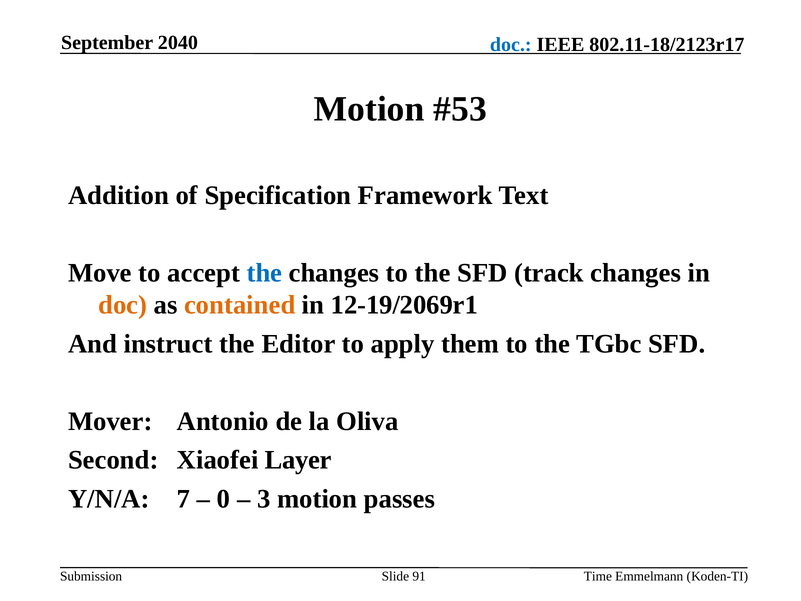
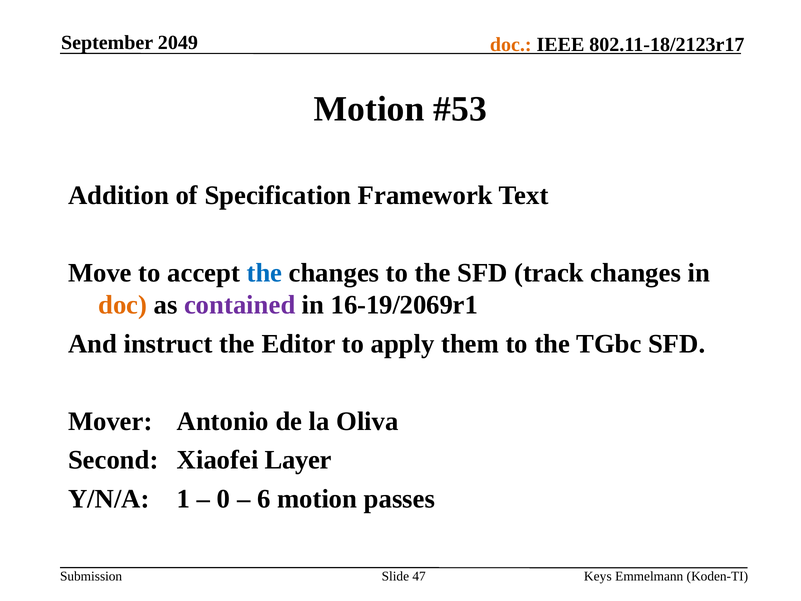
2040: 2040 -> 2049
doc at (511, 45) colour: blue -> orange
contained colour: orange -> purple
12-19/2069r1: 12-19/2069r1 -> 16-19/2069r1
7: 7 -> 1
3: 3 -> 6
91: 91 -> 47
Time: Time -> Keys
